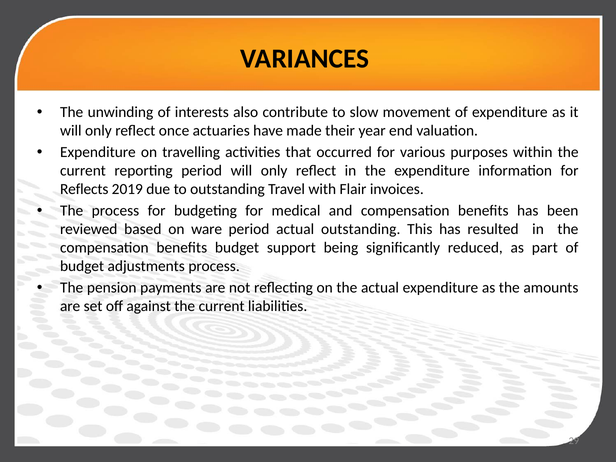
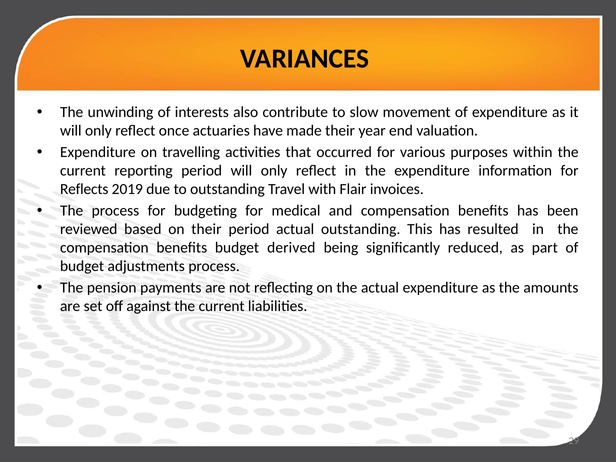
on ware: ware -> their
support: support -> derived
